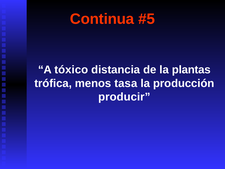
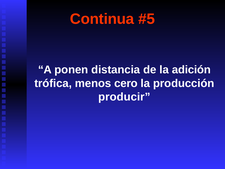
tóxico: tóxico -> ponen
plantas: plantas -> adición
tasa: tasa -> cero
